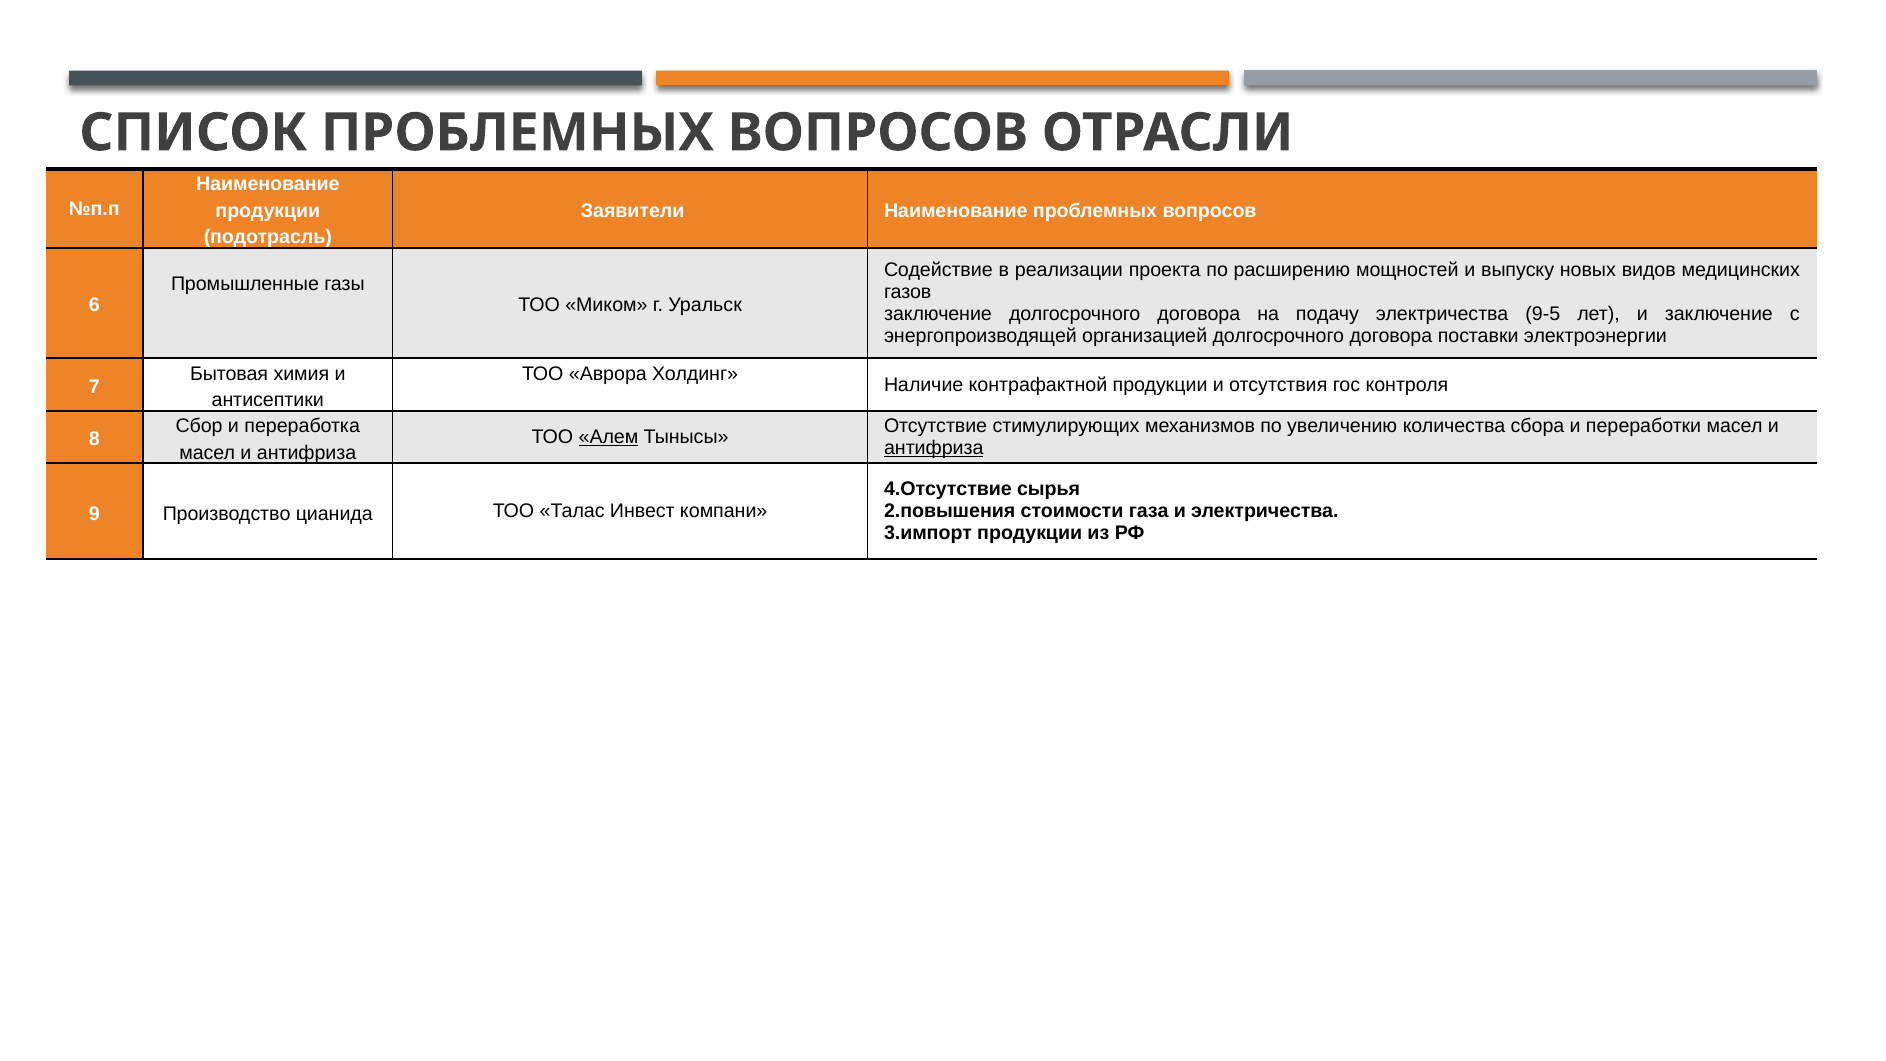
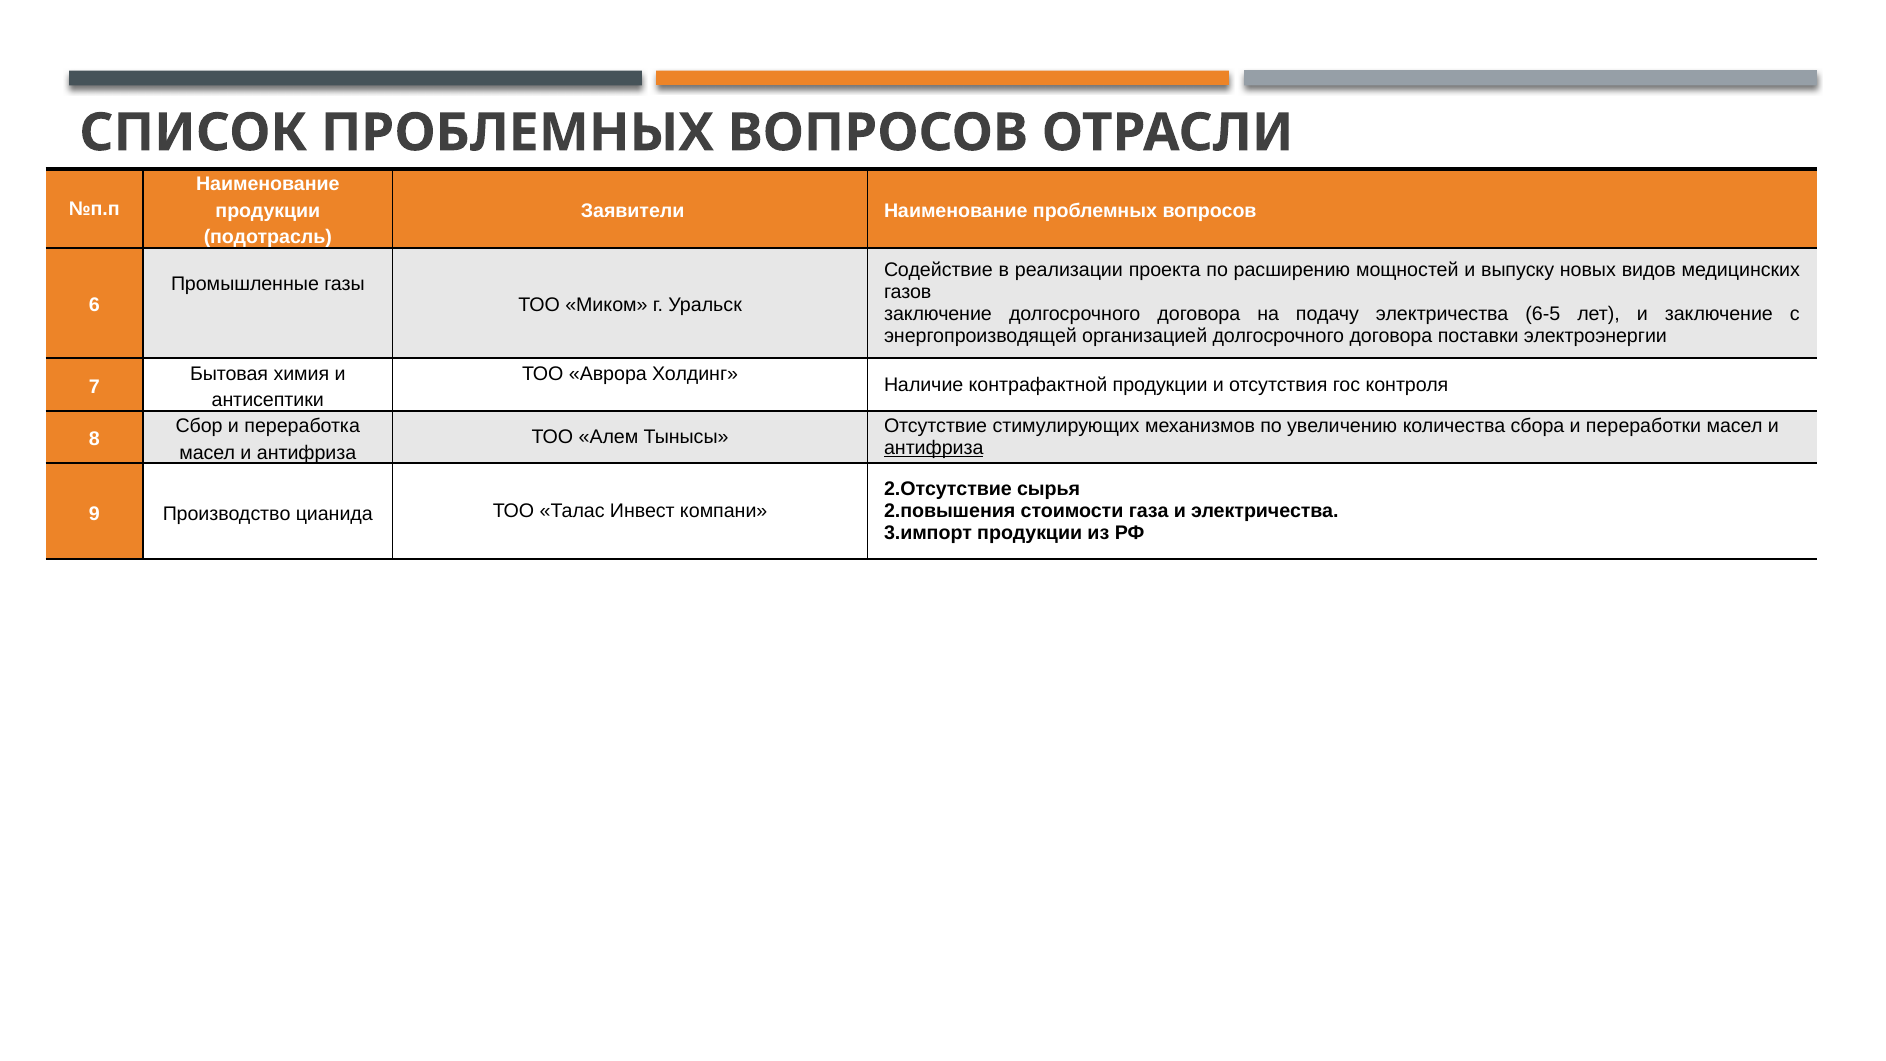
9-5: 9-5 -> 6-5
Алем underline: present -> none
4.Отсутствие: 4.Отсутствие -> 2.Отсутствие
